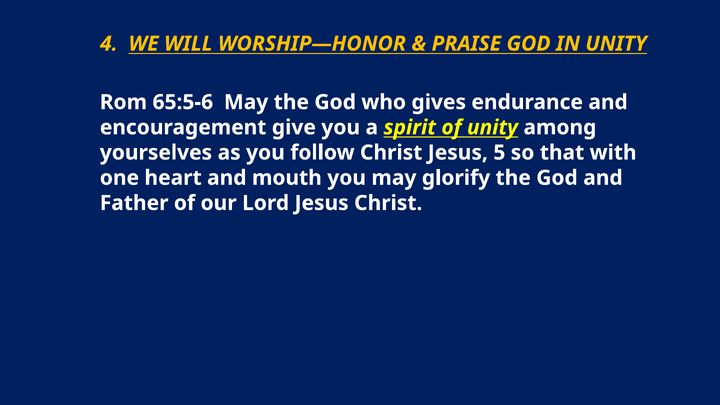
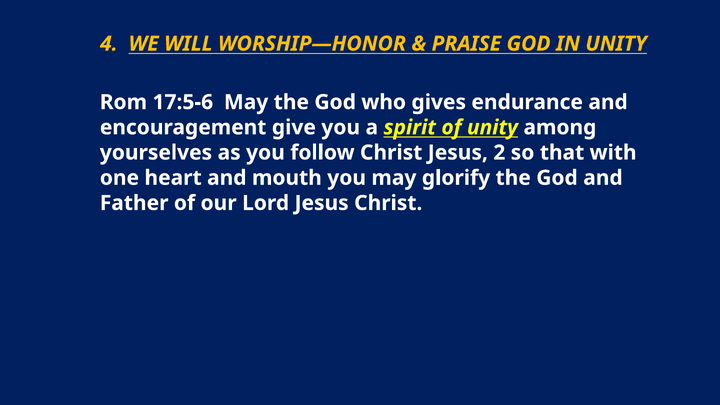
65:5-6: 65:5-6 -> 17:5-6
5: 5 -> 2
